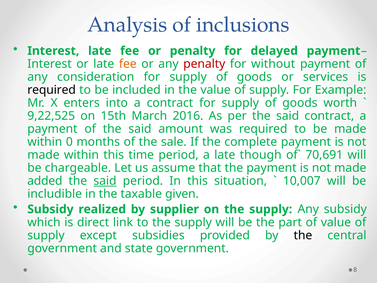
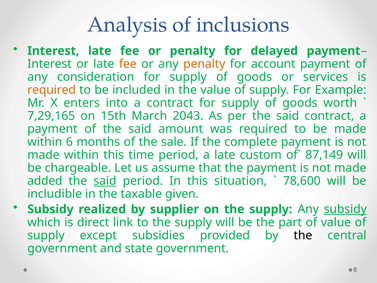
penalty at (204, 64) colour: red -> orange
without: without -> account
required at (52, 90) colour: black -> orange
9,22,525: 9,22,525 -> 7,29,165
2016: 2016 -> 2043
0: 0 -> 6
though: though -> custom
70,691: 70,691 -> 87,149
10,007: 10,007 -> 78,600
subsidy at (345, 209) underline: none -> present
